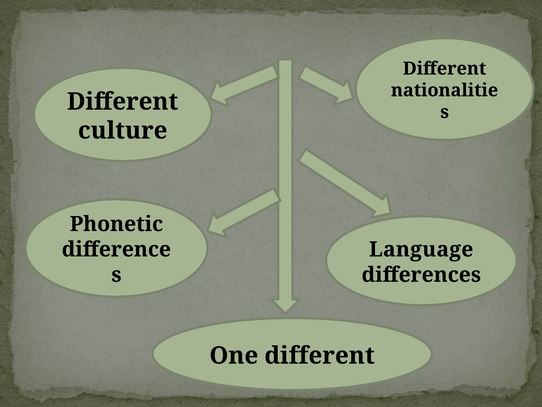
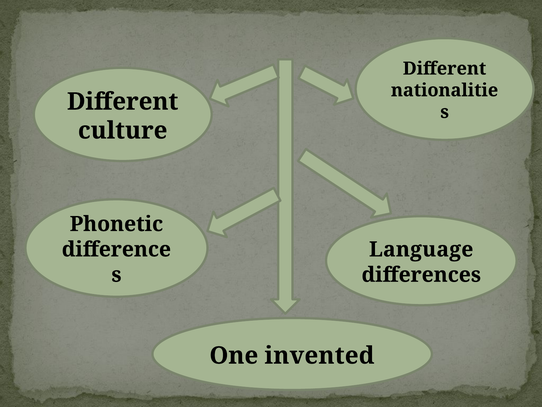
One different: different -> invented
